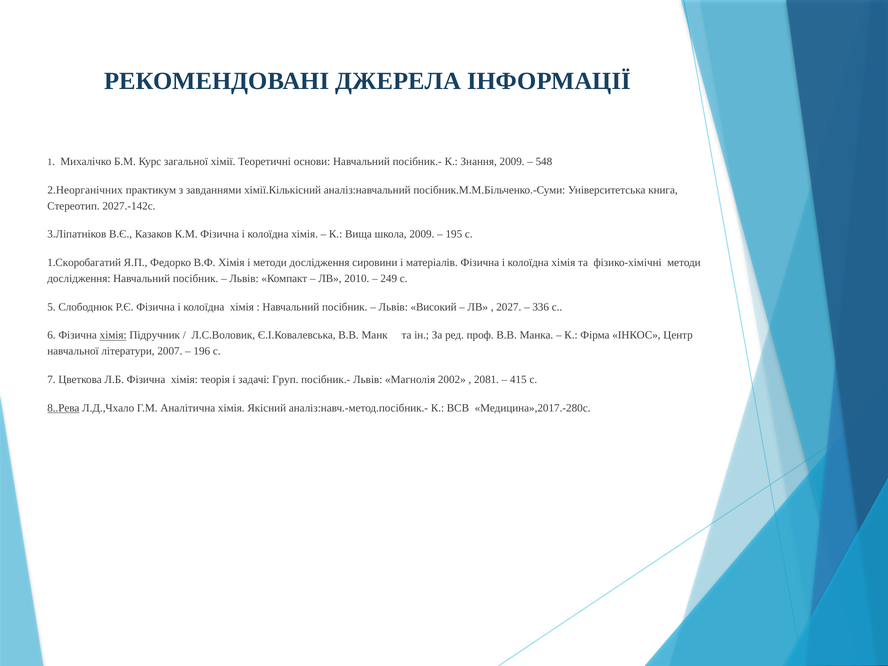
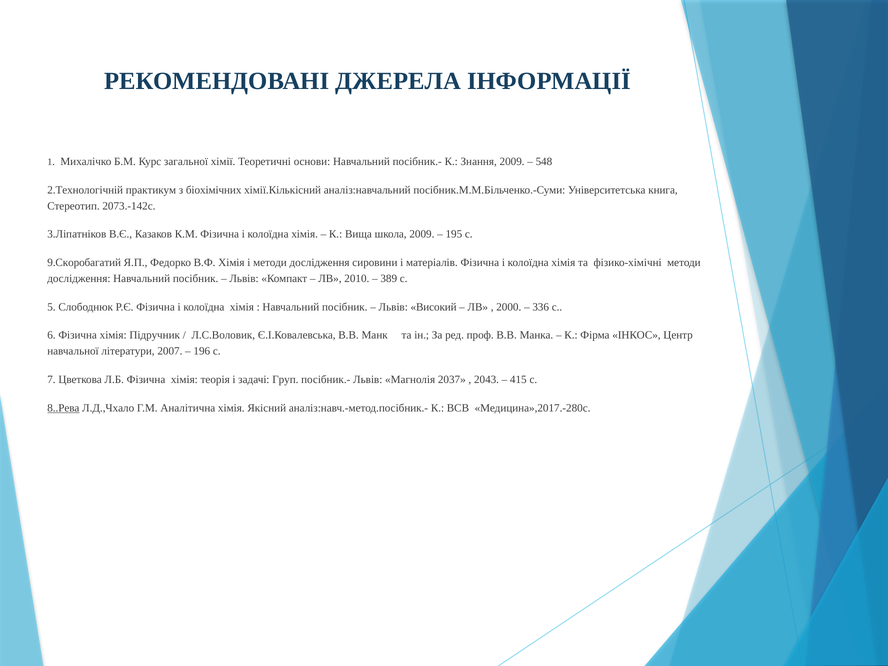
2.Неорганічних: 2.Неорганічних -> 2.Технологічній
завданнями: завданнями -> біохімічних
2027.-142с: 2027.-142с -> 2073.-142с
1.Скоробагатий: 1.Скоробагатий -> 9.Скоробагатий
249: 249 -> 389
2027: 2027 -> 2000
хімія at (113, 335) underline: present -> none
2002: 2002 -> 2037
2081: 2081 -> 2043
